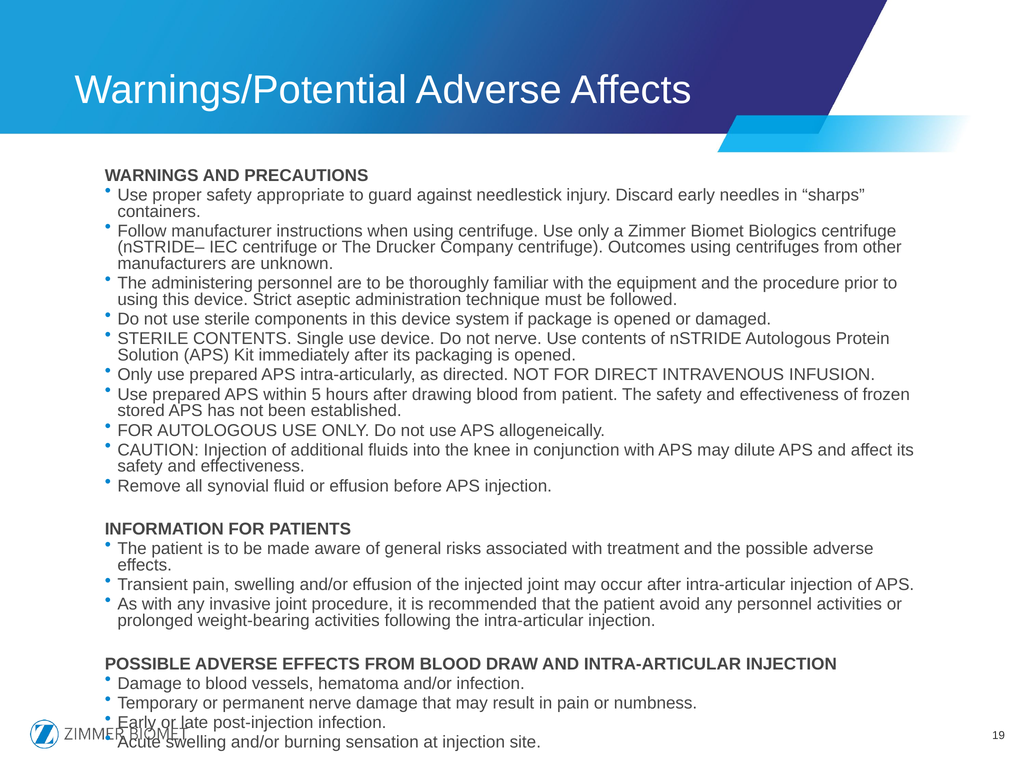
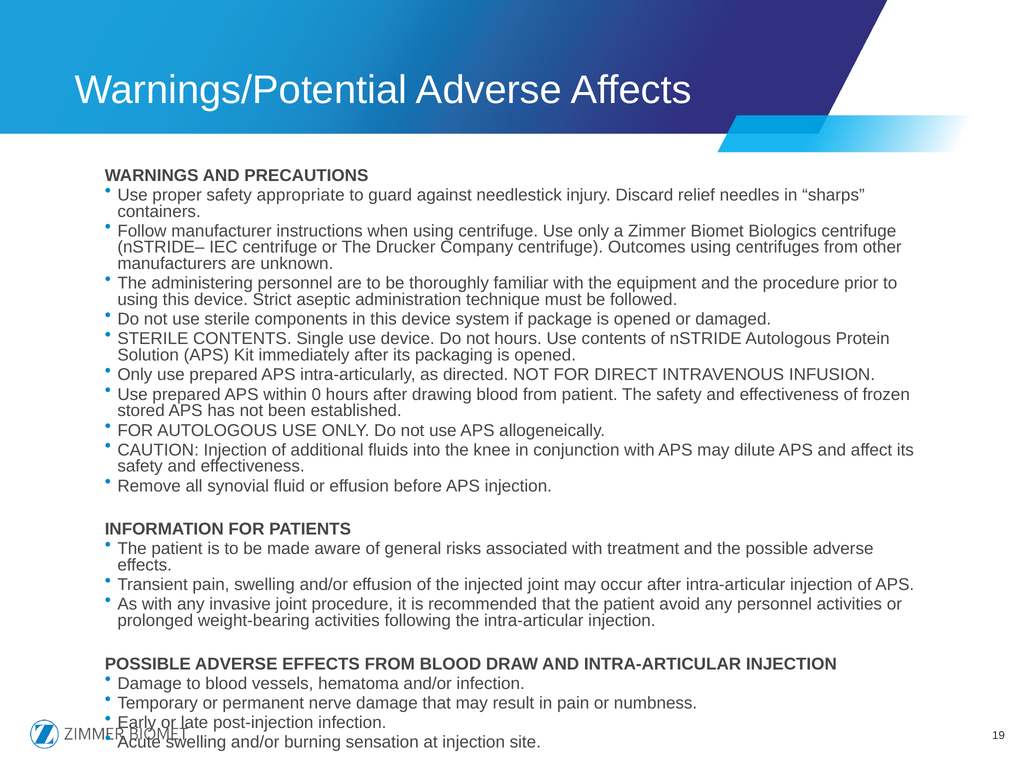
Discard early: early -> relief
not nerve: nerve -> hours
5: 5 -> 0
